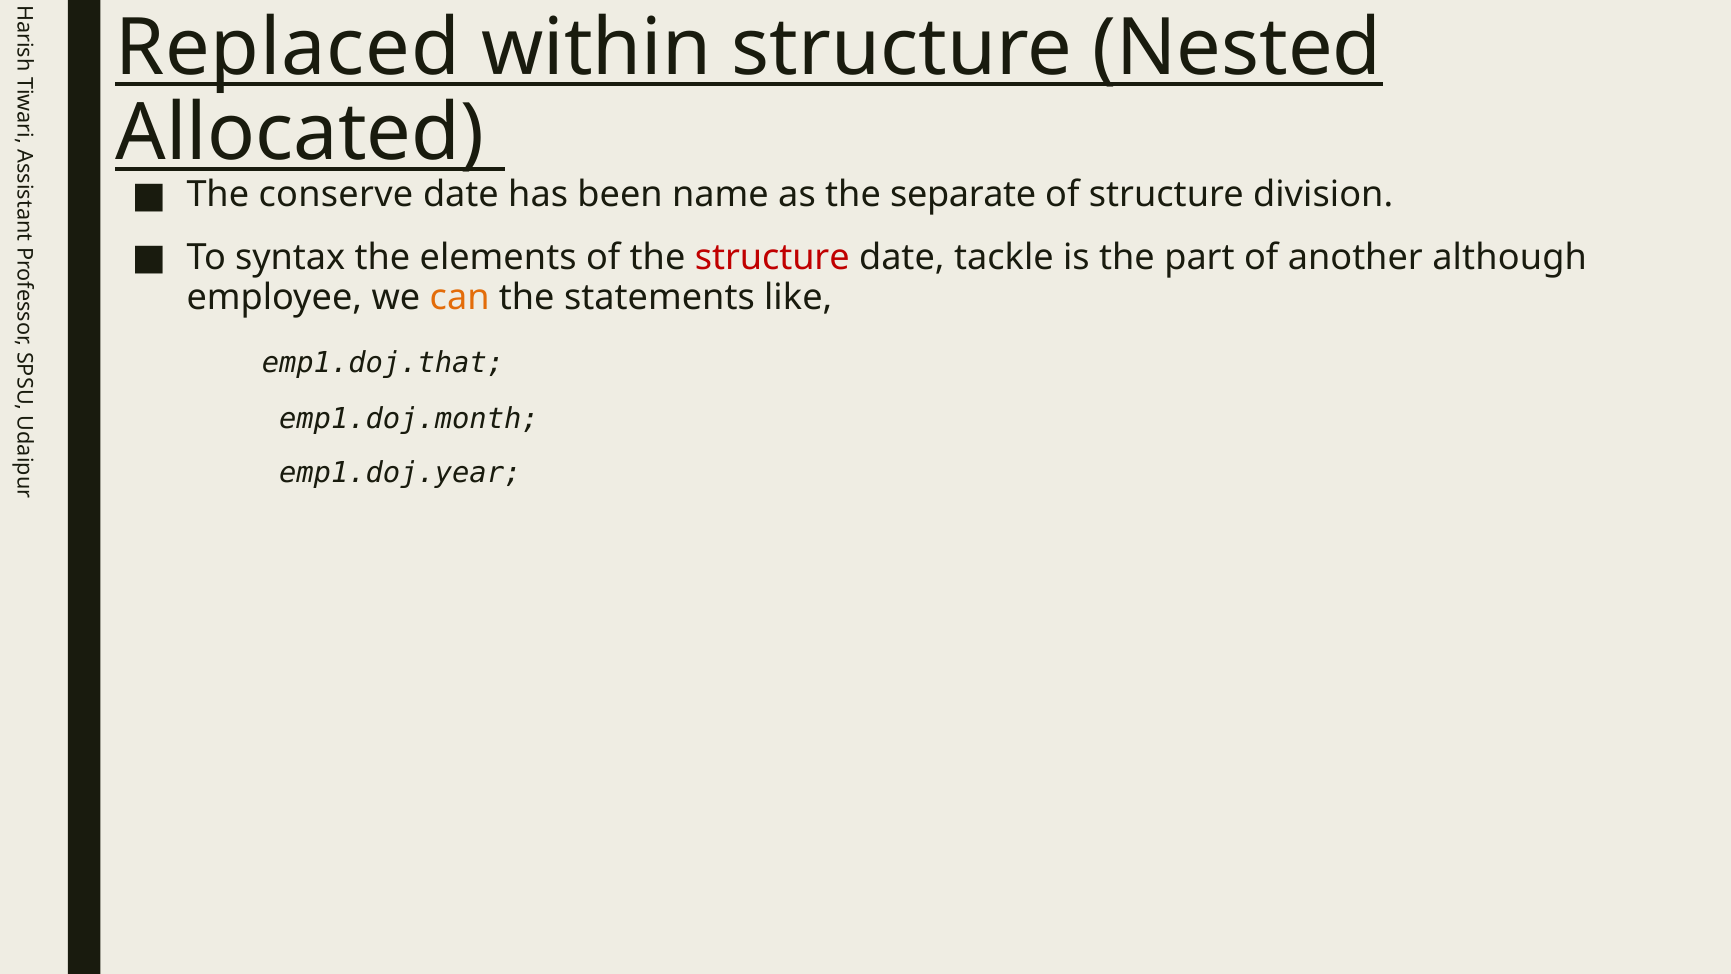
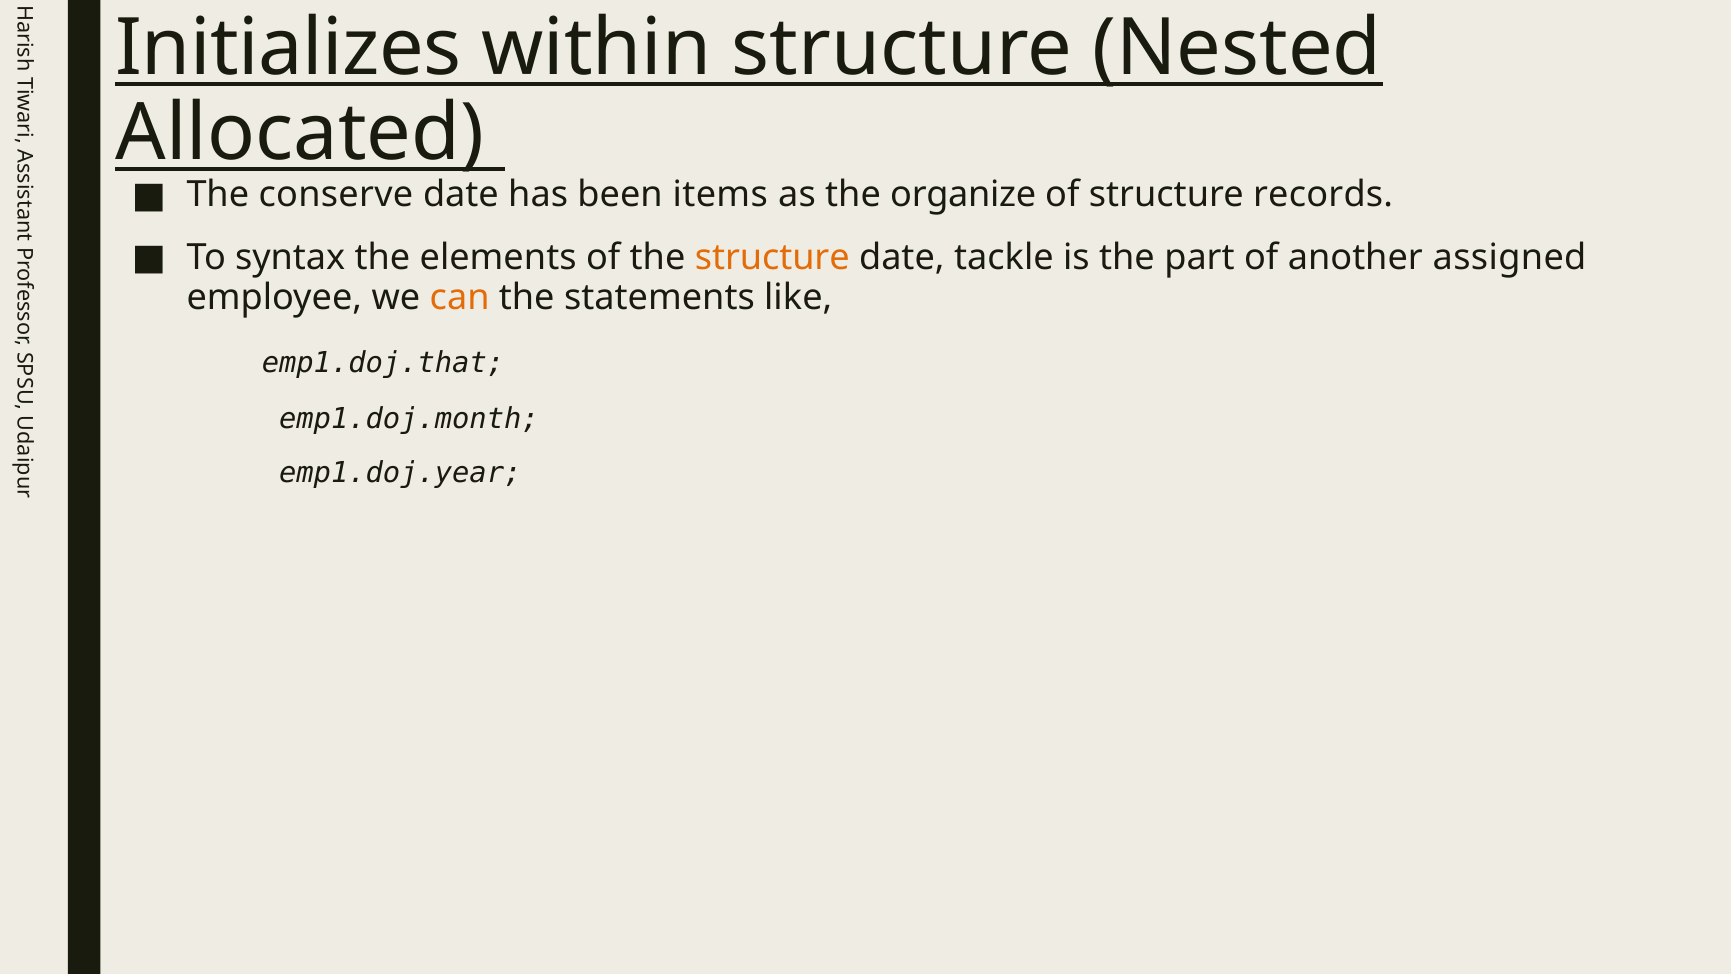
Replaced: Replaced -> Initializes
name: name -> items
separate: separate -> organize
division: division -> records
structure at (772, 257) colour: red -> orange
although: although -> assigned
